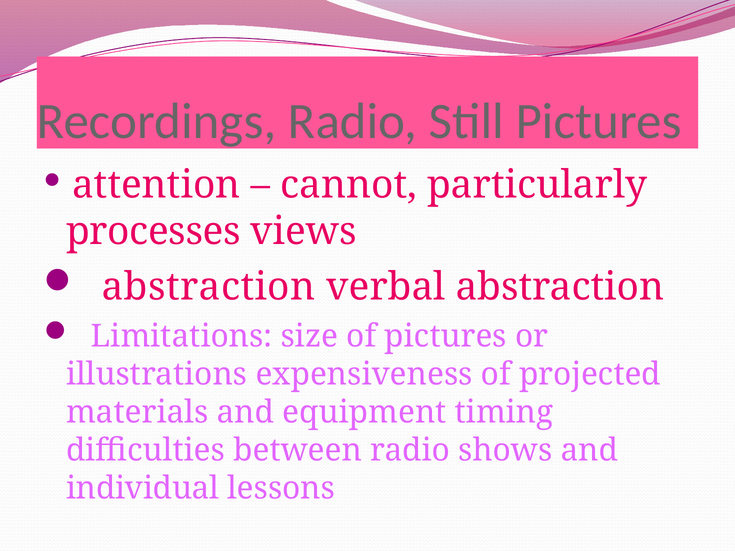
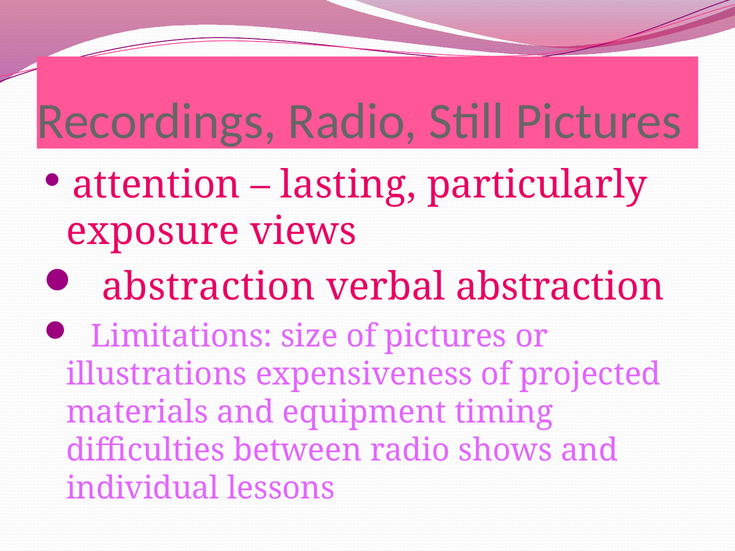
cannot: cannot -> lasting
processes: processes -> exposure
